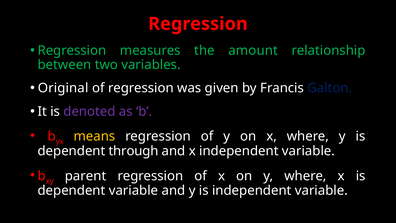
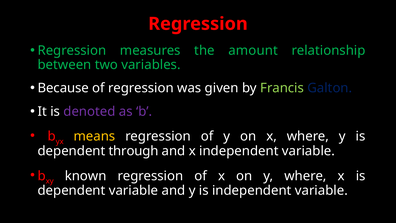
Original: Original -> Because
Francis colour: white -> light green
parent: parent -> known
